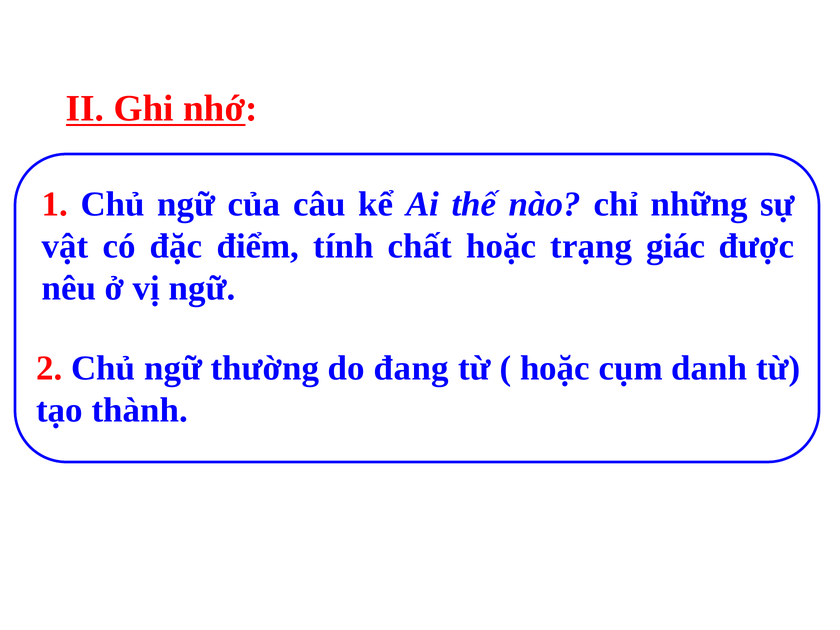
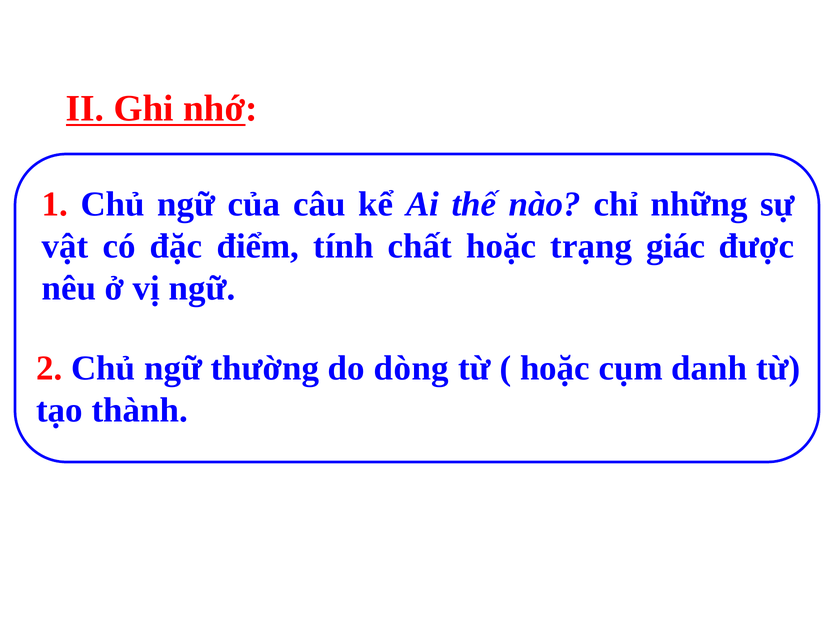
đang: đang -> dòng
